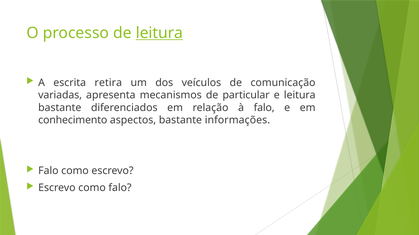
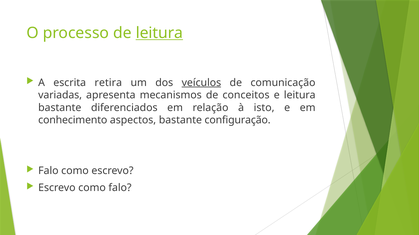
veículos underline: none -> present
particular: particular -> conceitos
à falo: falo -> isto
informações: informações -> configuração
